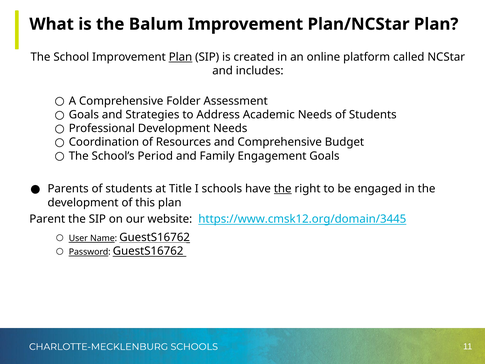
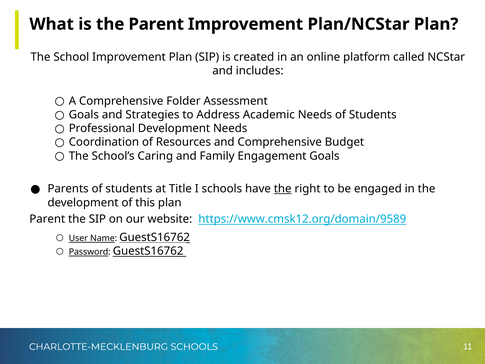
the Balum: Balum -> Parent
Plan at (181, 57) underline: present -> none
Period: Period -> Caring
https://www.cmsk12.org/domain/3445: https://www.cmsk12.org/domain/3445 -> https://www.cmsk12.org/domain/9589
